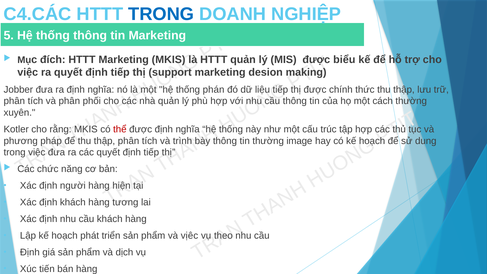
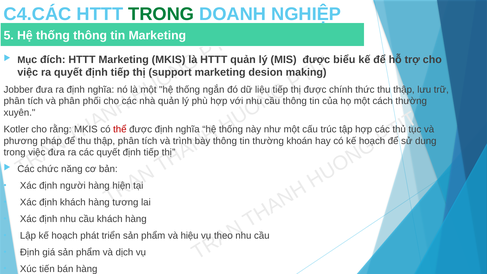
TRONG at (161, 14) colour: blue -> green
phán: phán -> ngắn
image: image -> khoán
vịêc: vịêc -> hiệu
